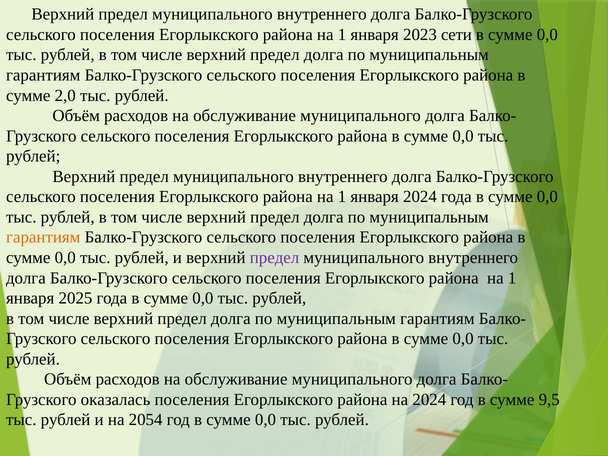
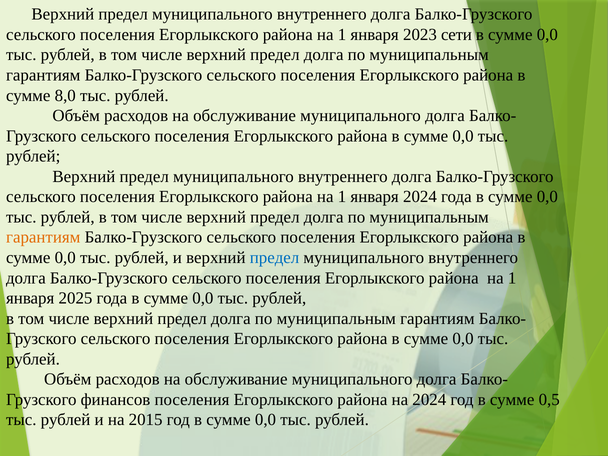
2,0: 2,0 -> 8,0
предел at (275, 258) colour: purple -> blue
оказалась: оказалась -> финансов
9,5: 9,5 -> 0,5
2054: 2054 -> 2015
